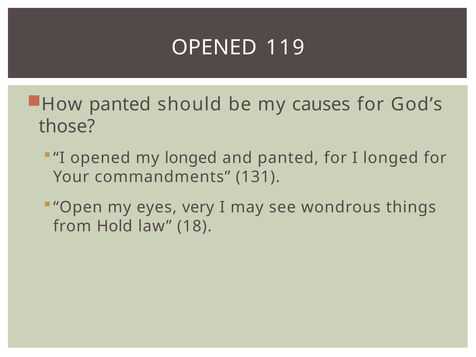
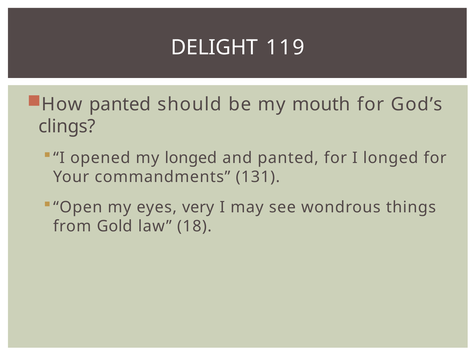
OPENED at (214, 47): OPENED -> DELIGHT
causes: causes -> mouth
those: those -> clings
Hold: Hold -> Gold
